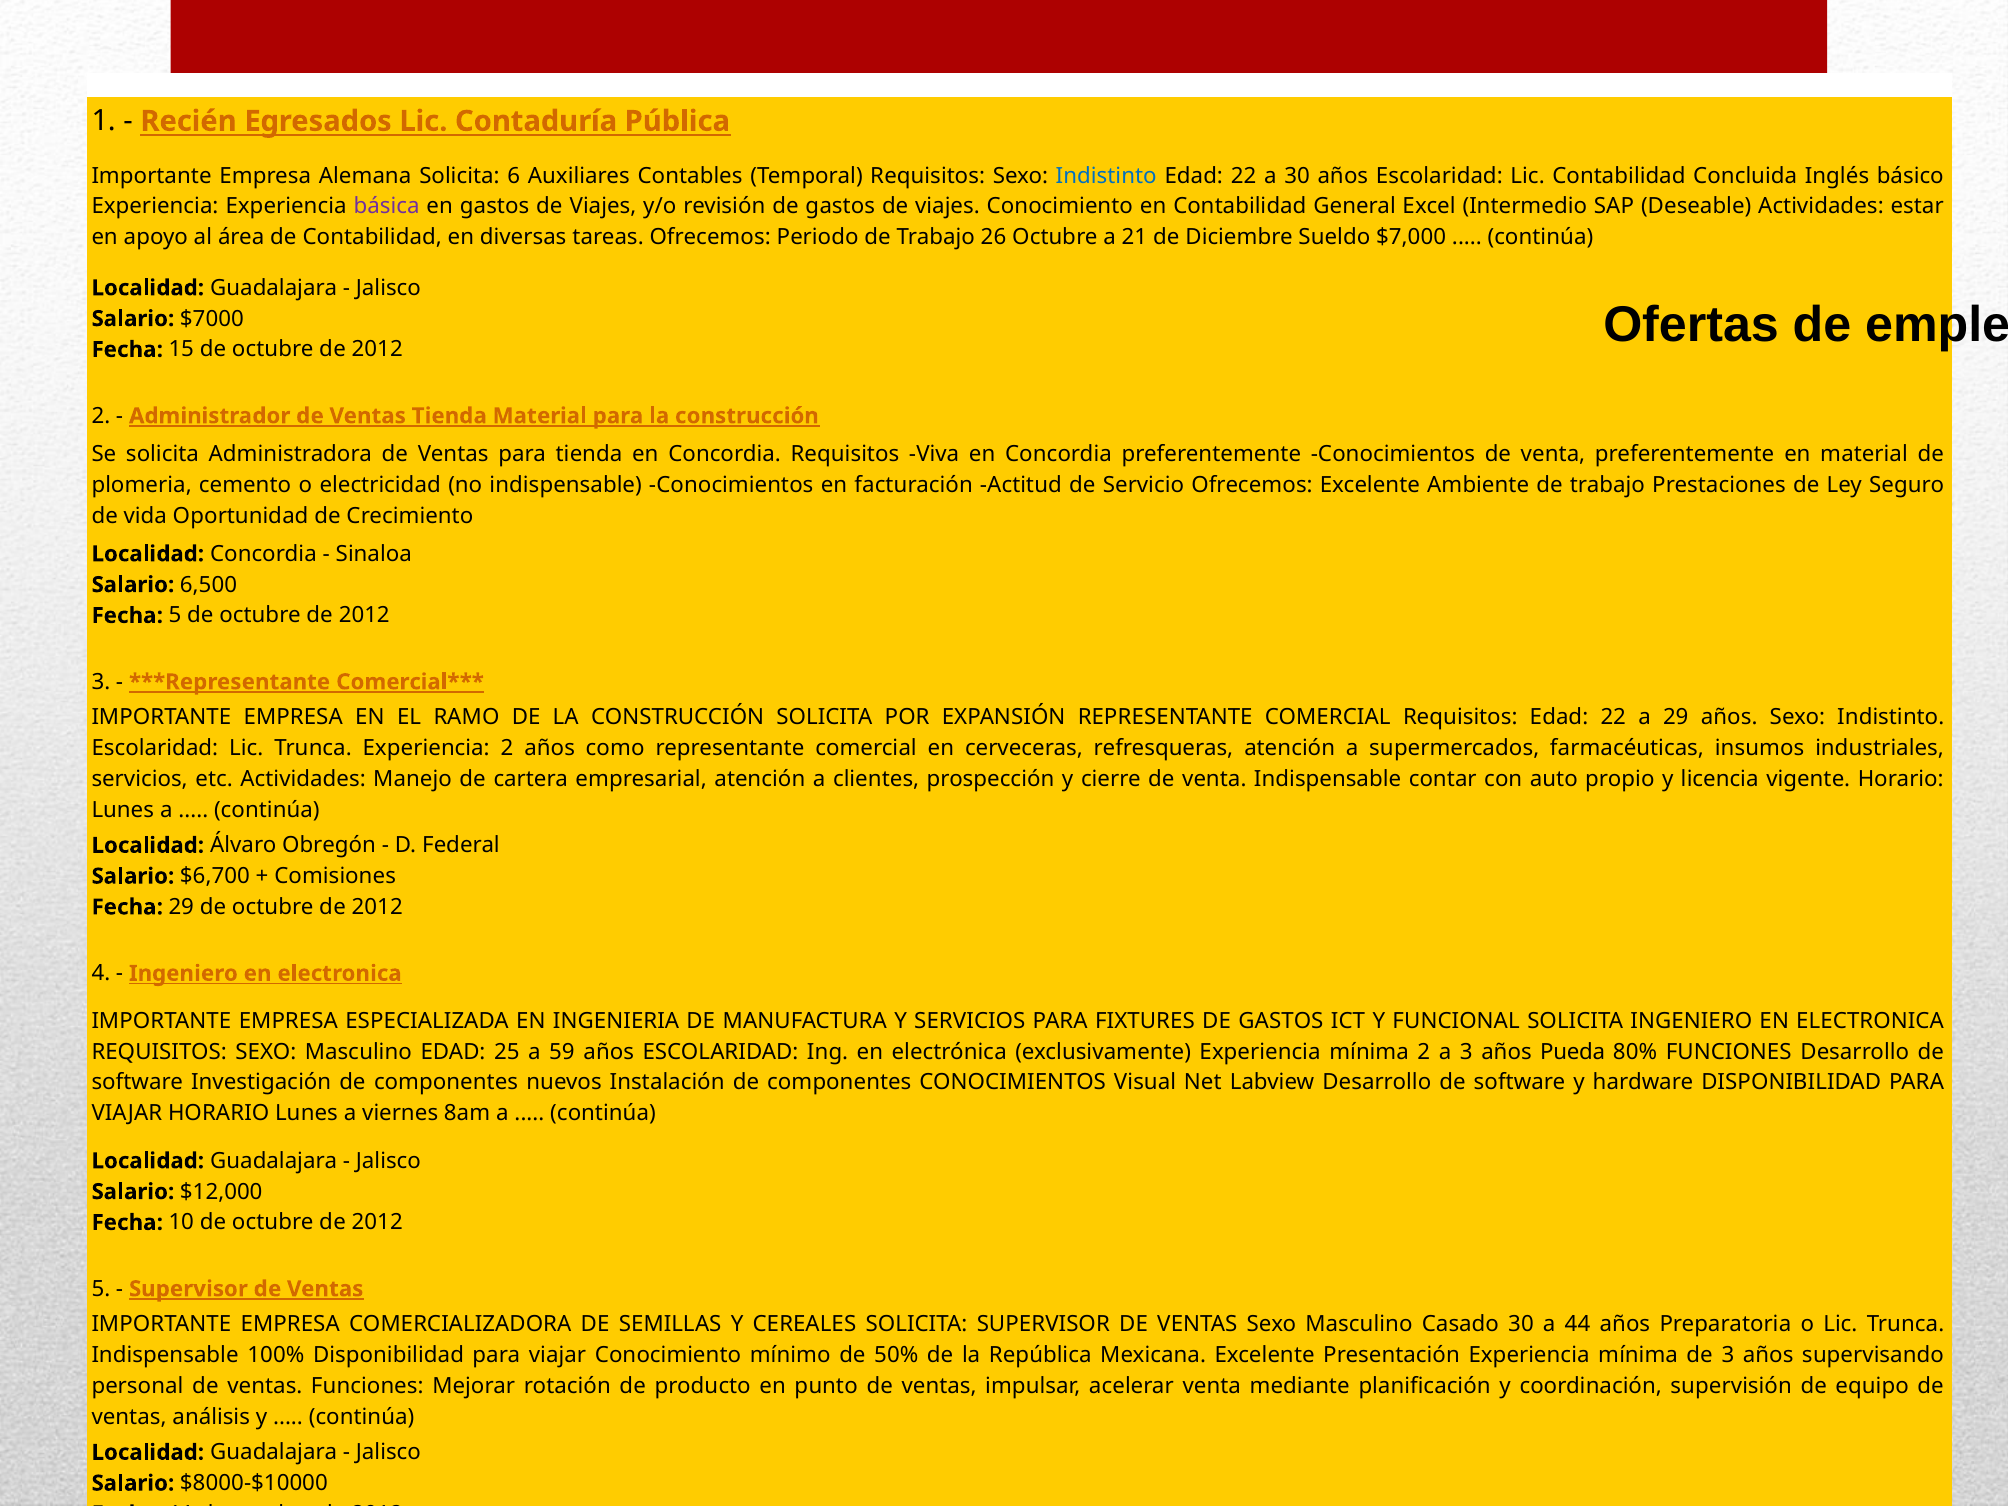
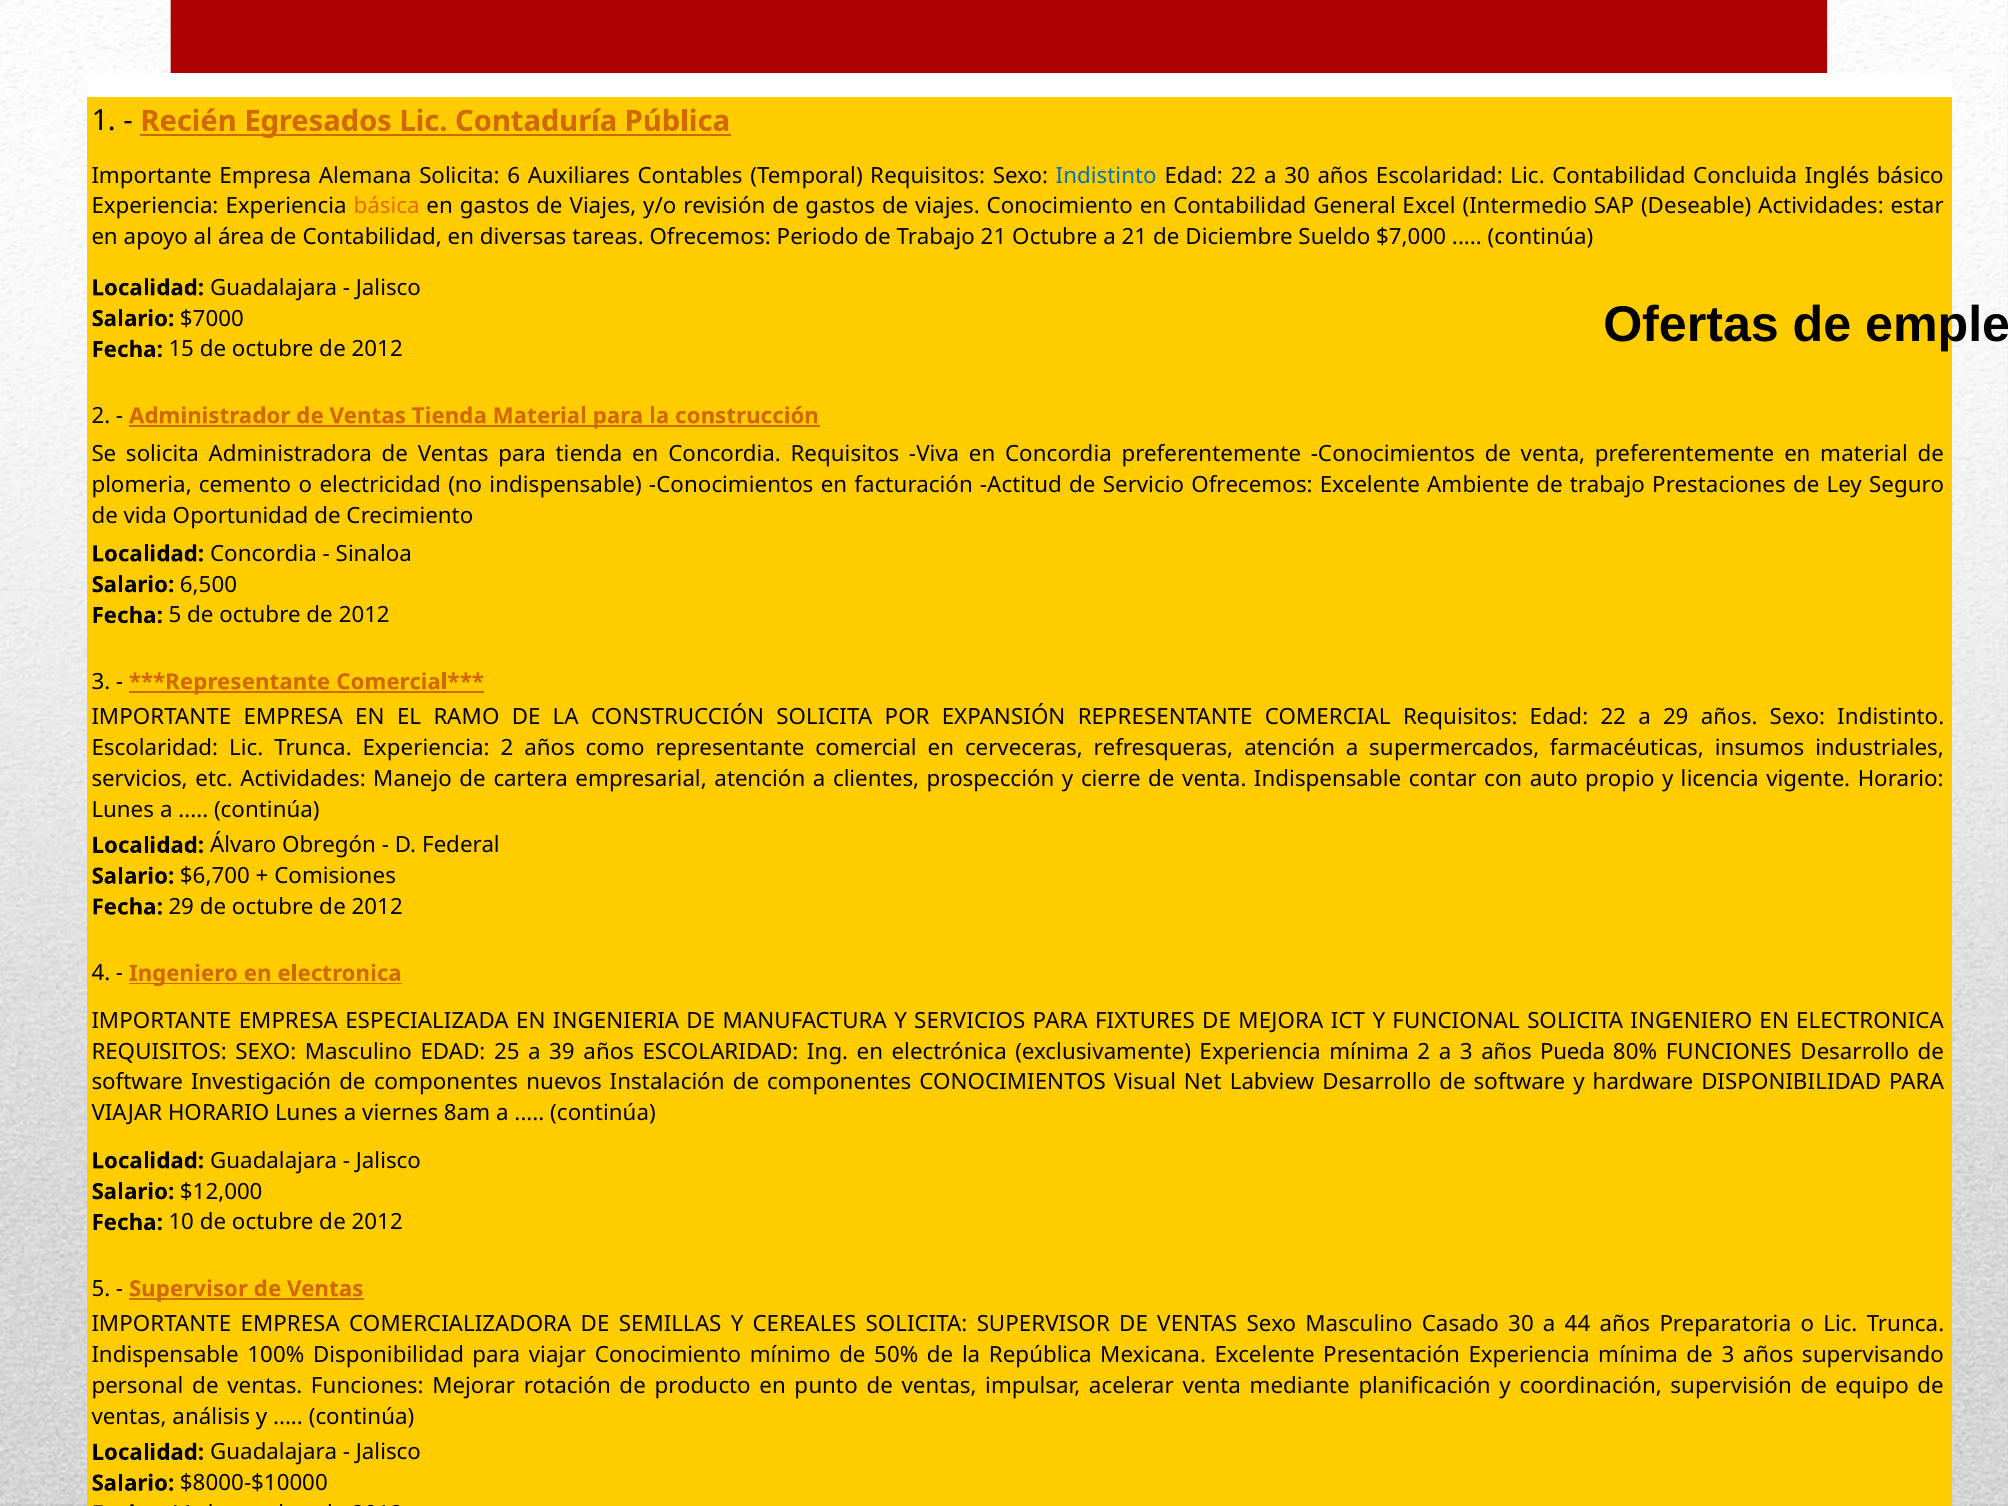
básica colour: purple -> orange
Trabajo 26: 26 -> 21
FIXTURES DE GASTOS: GASTOS -> MEJORA
59: 59 -> 39
